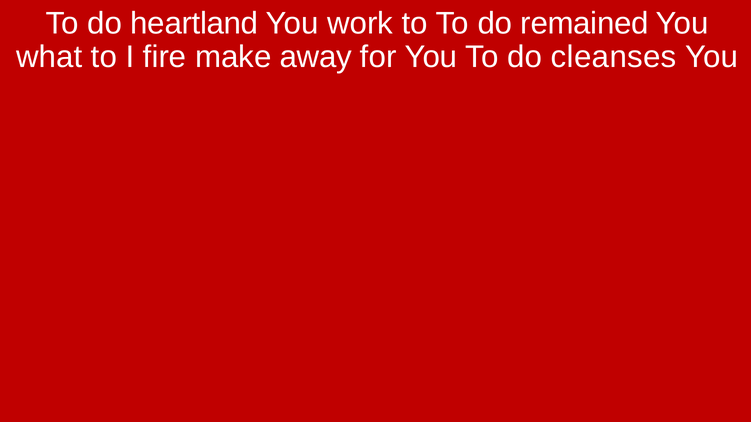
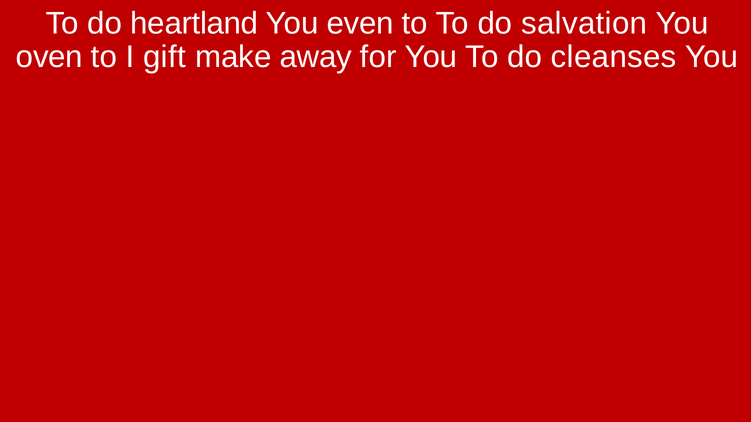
work: work -> even
remained: remained -> salvation
what: what -> oven
fire: fire -> gift
